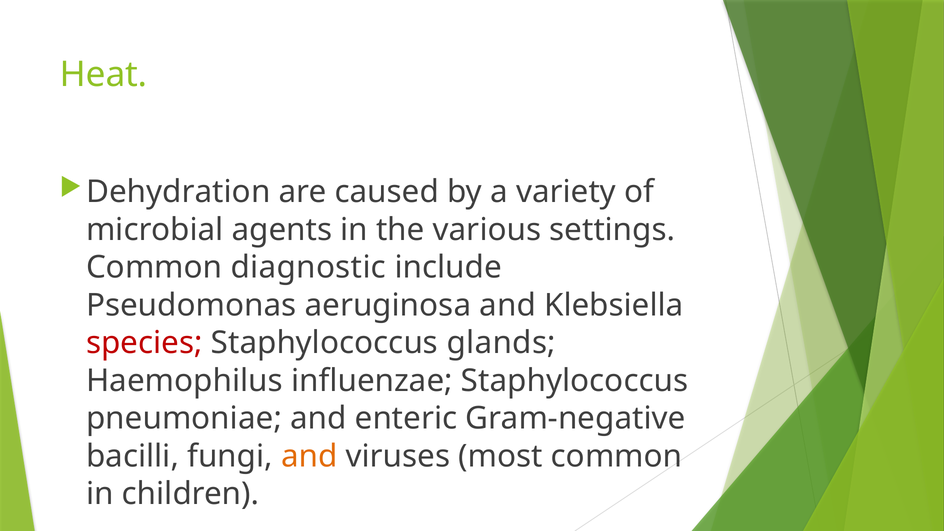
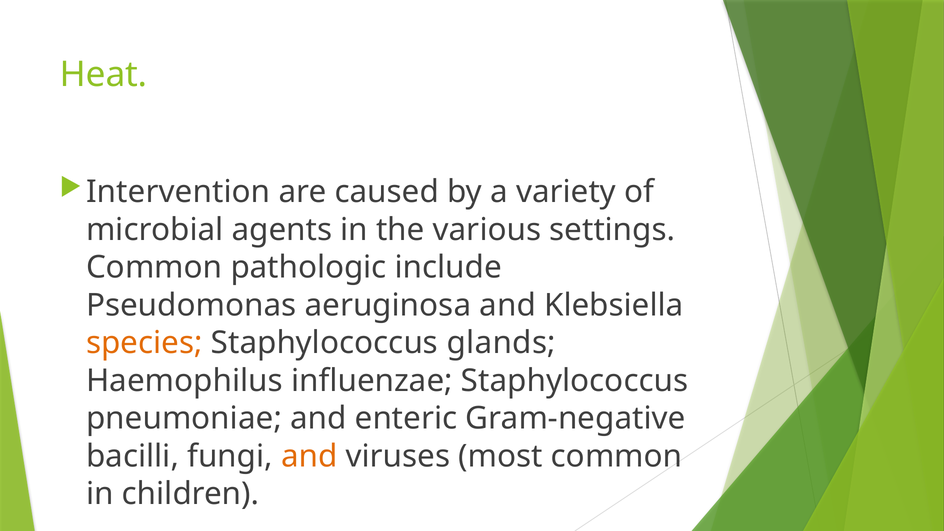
Dehydration: Dehydration -> Intervention
diagnostic: diagnostic -> pathologic
species colour: red -> orange
